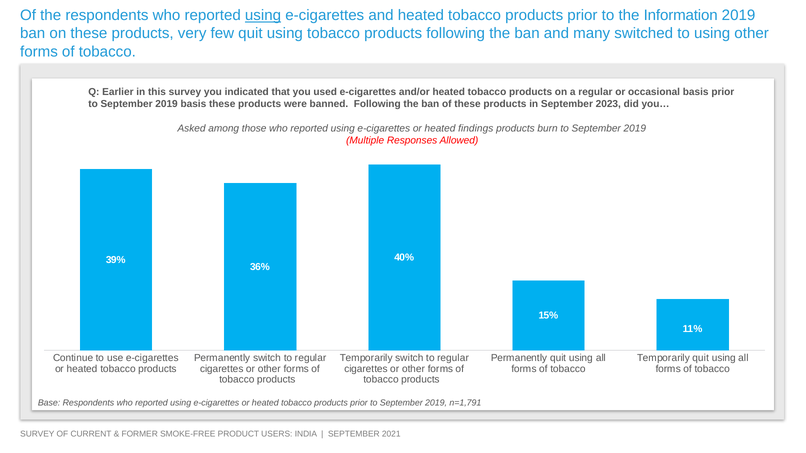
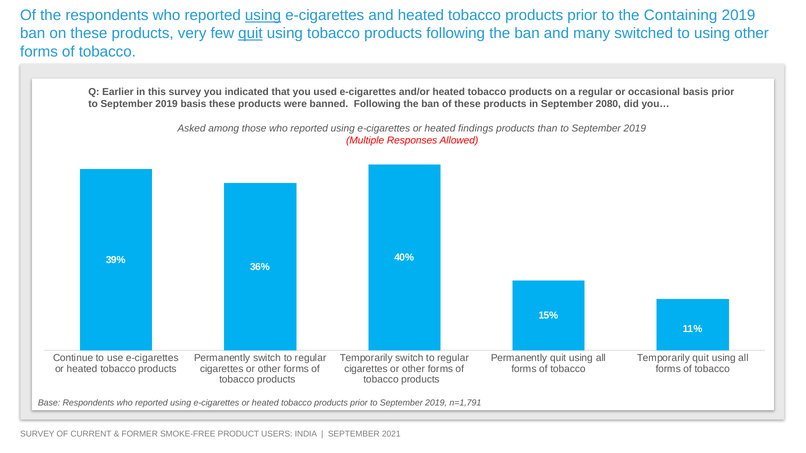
Information: Information -> Containing
quit at (250, 33) underline: none -> present
2023: 2023 -> 2080
burn: burn -> than
